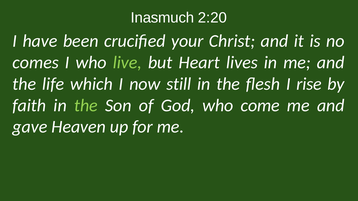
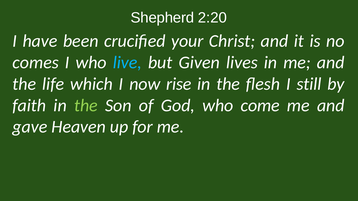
Inasmuch: Inasmuch -> Shepherd
live colour: light green -> light blue
Heart: Heart -> Given
still: still -> rise
rise: rise -> still
